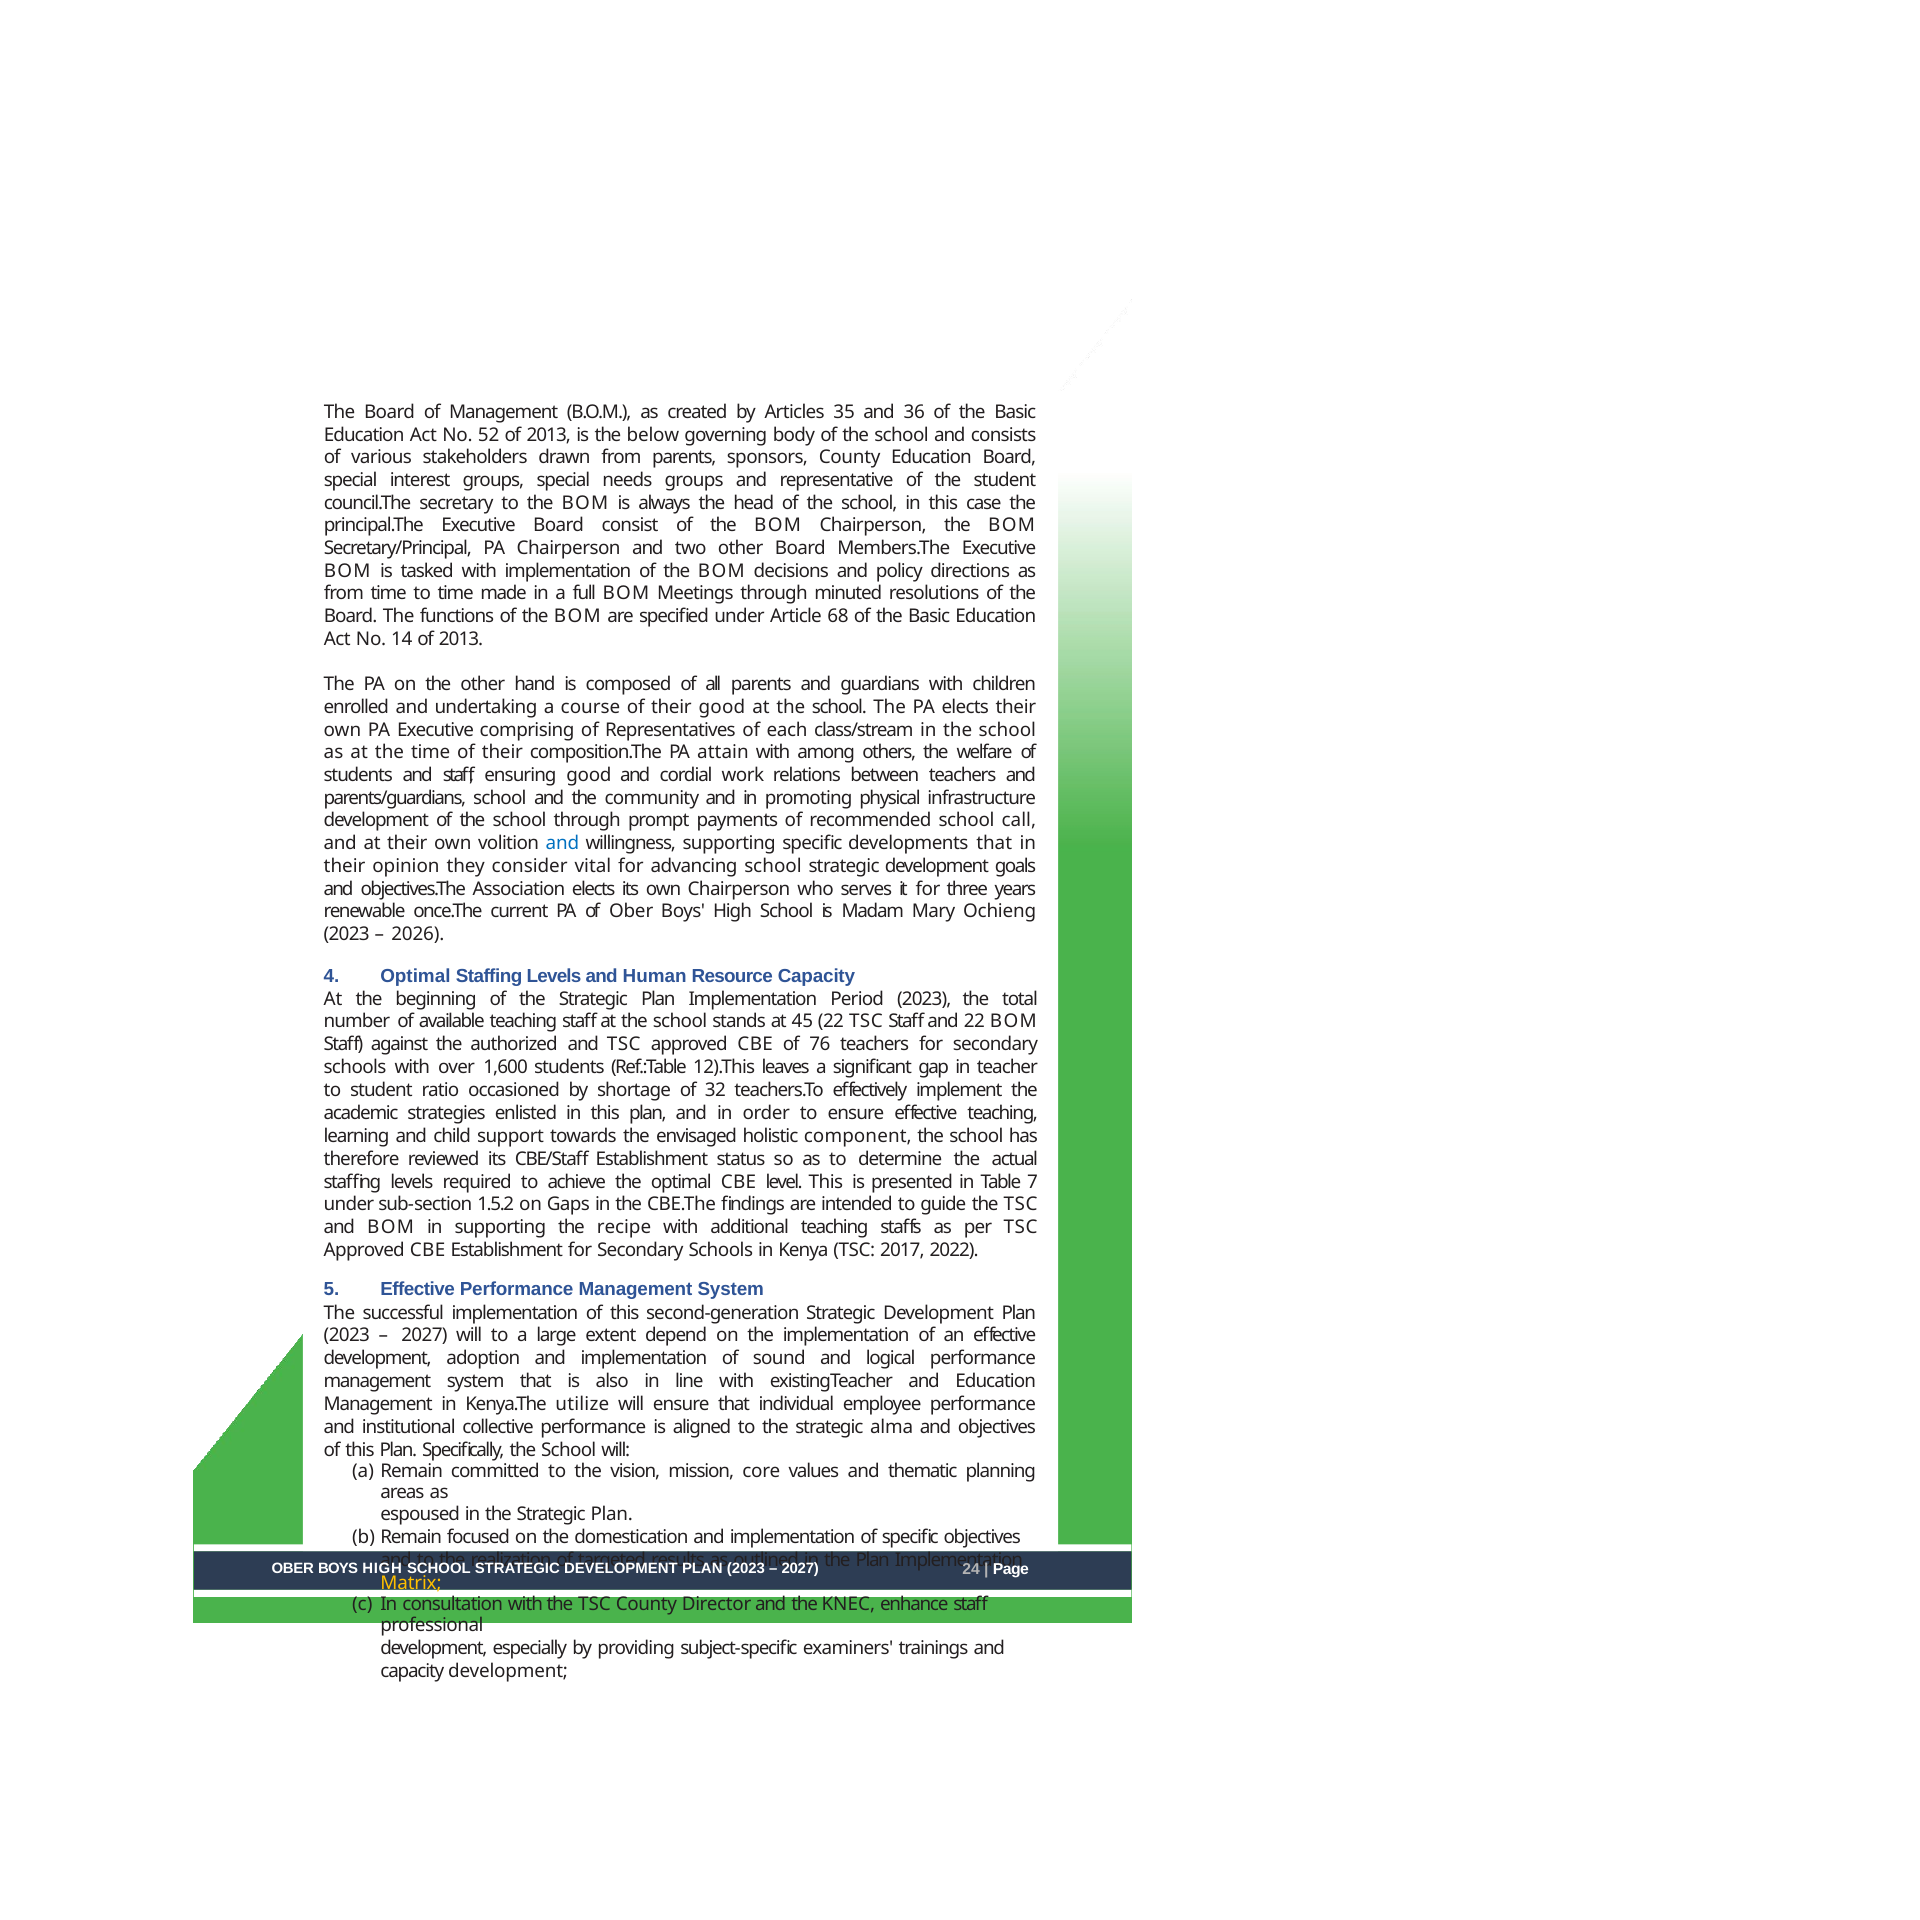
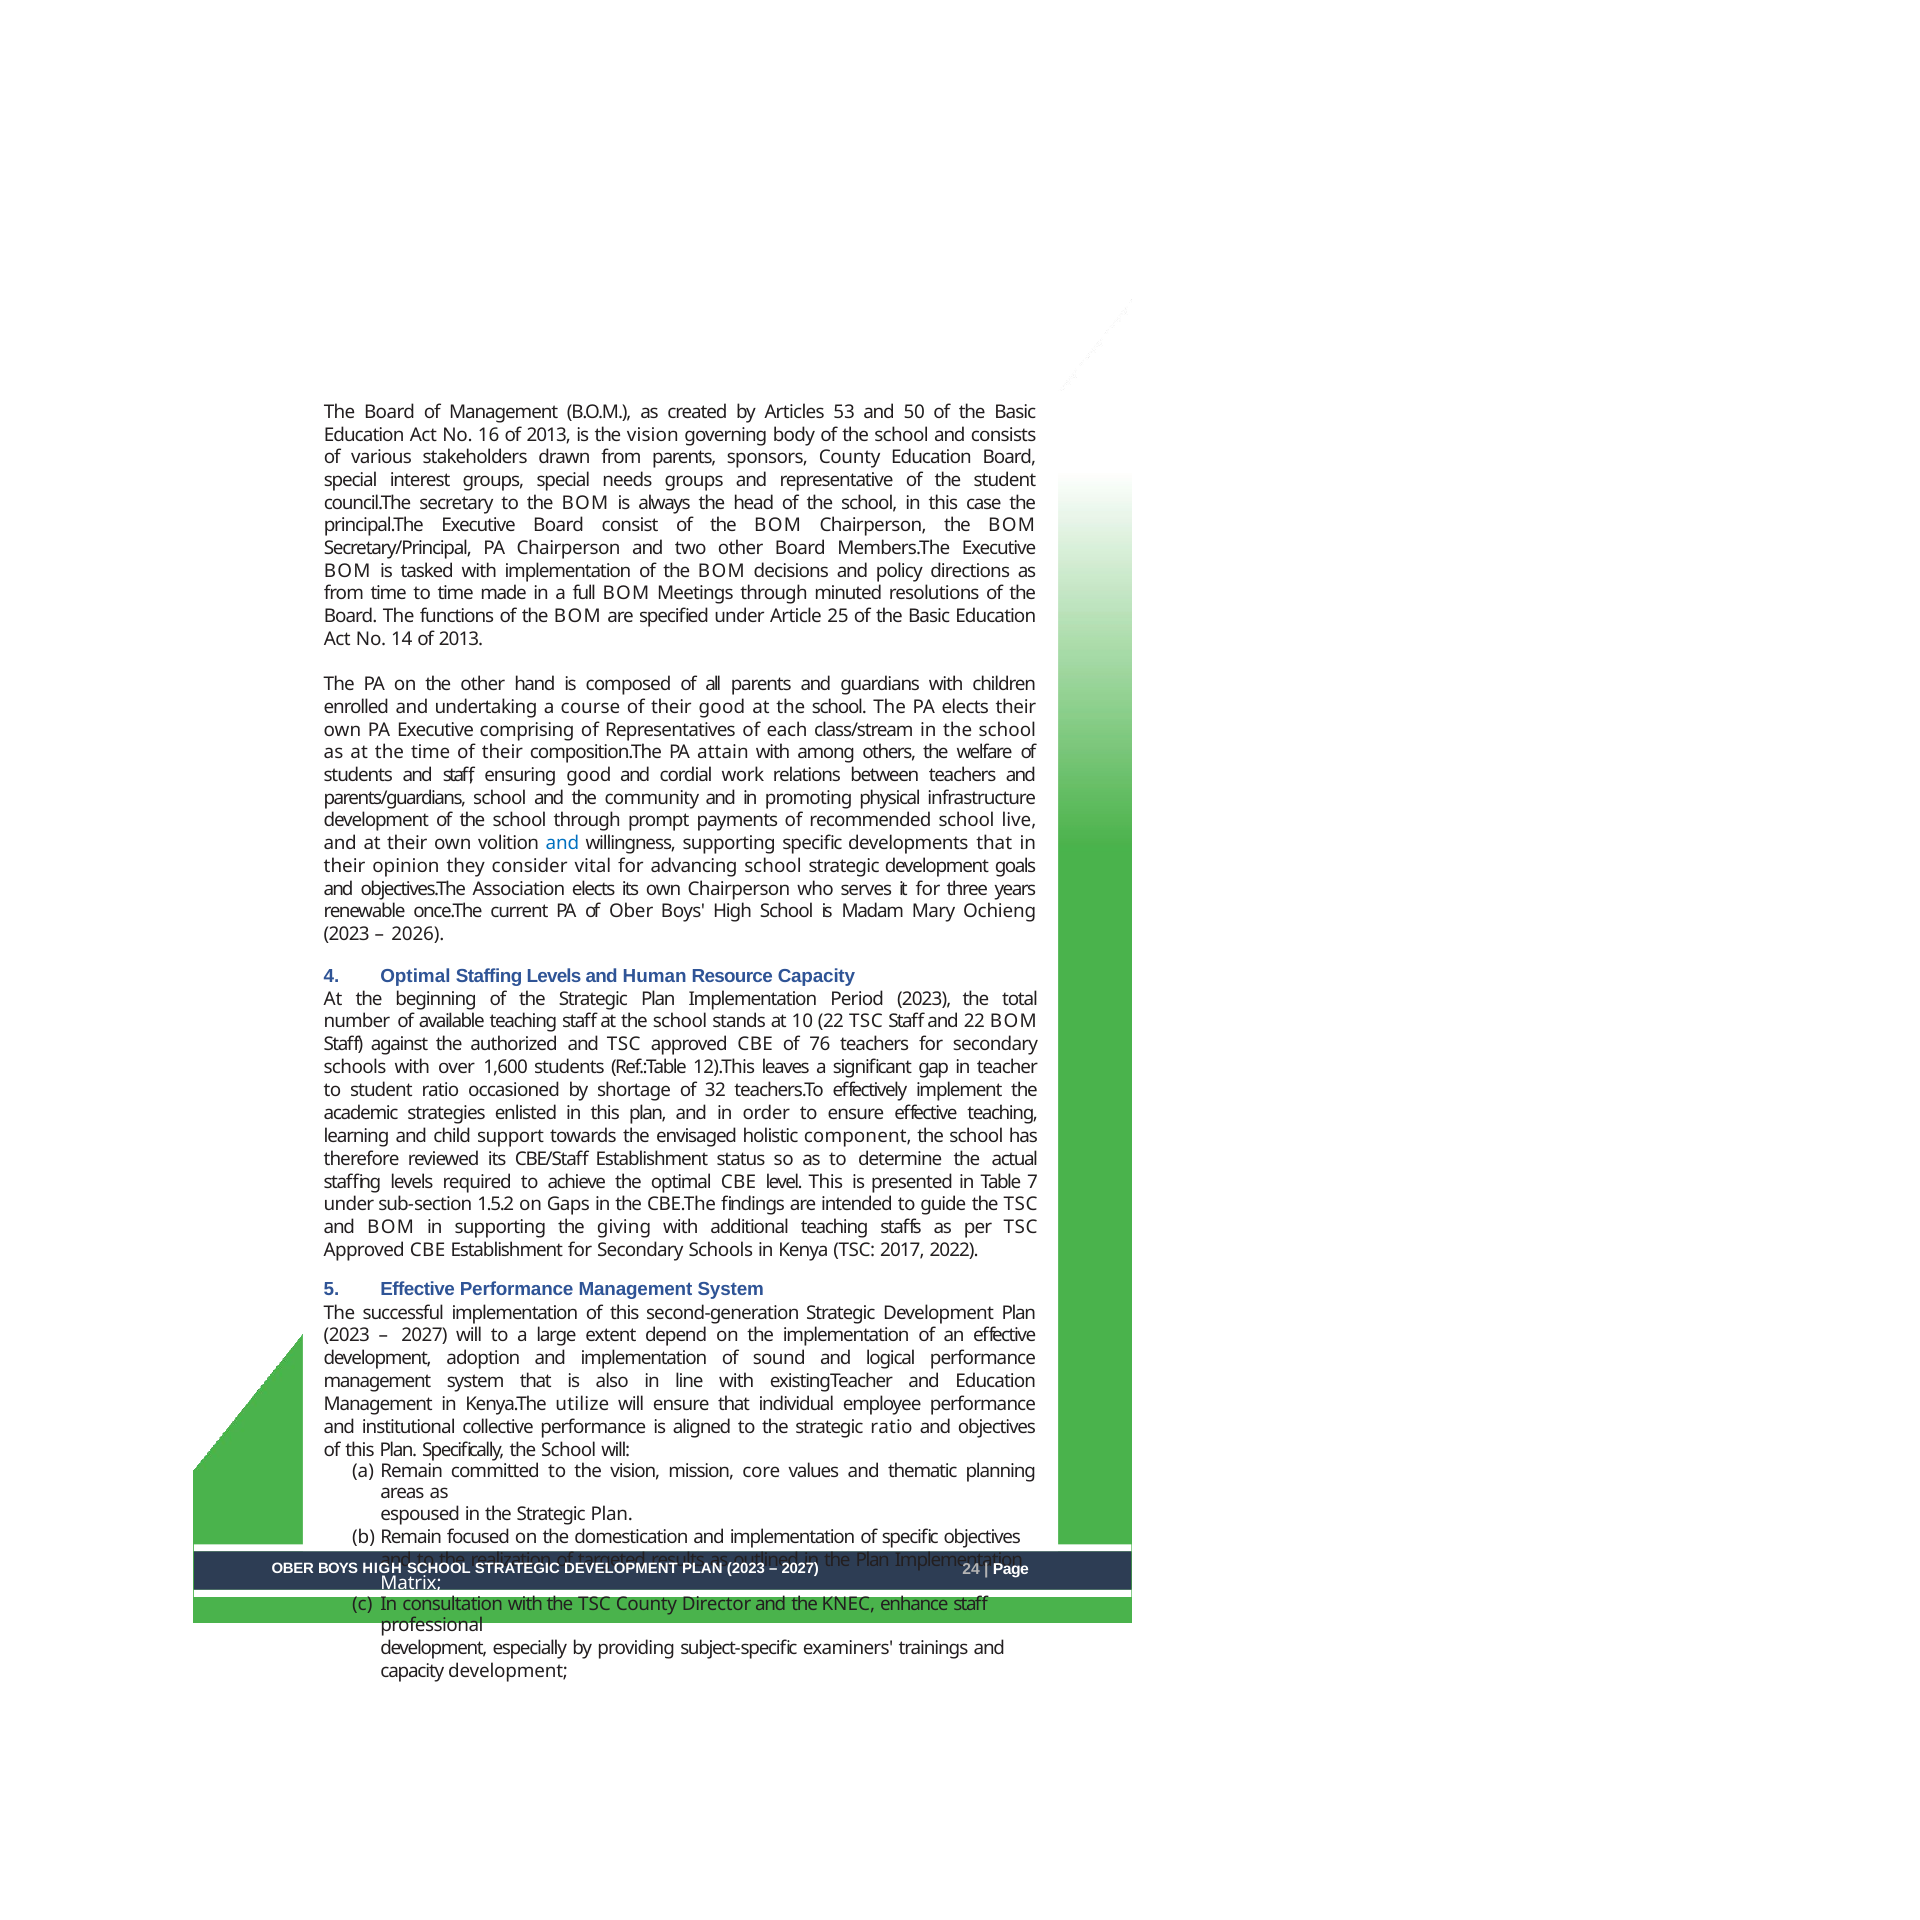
35: 35 -> 53
36: 36 -> 50
52: 52 -> 16
is the below: below -> vision
68: 68 -> 25
call: call -> live
45: 45 -> 10
recipe: recipe -> giving
strategic alma: alma -> ratio
Matrix colour: yellow -> white
